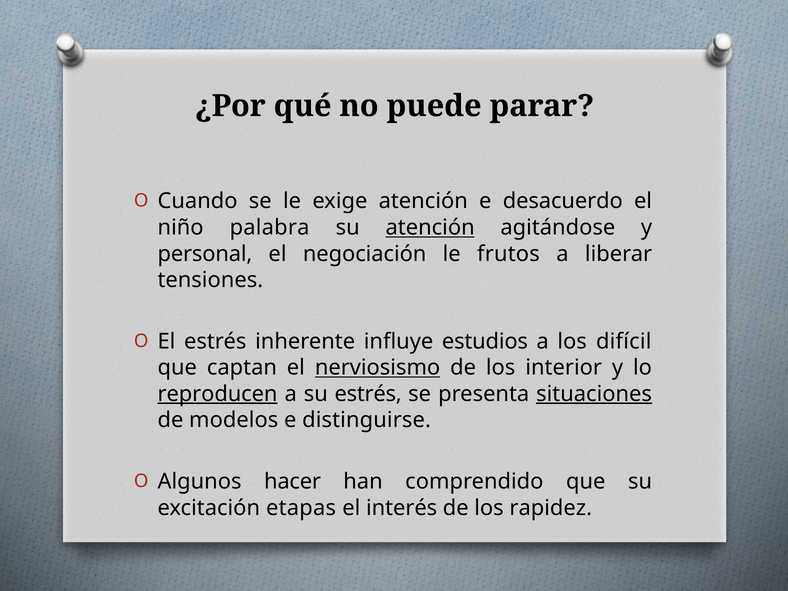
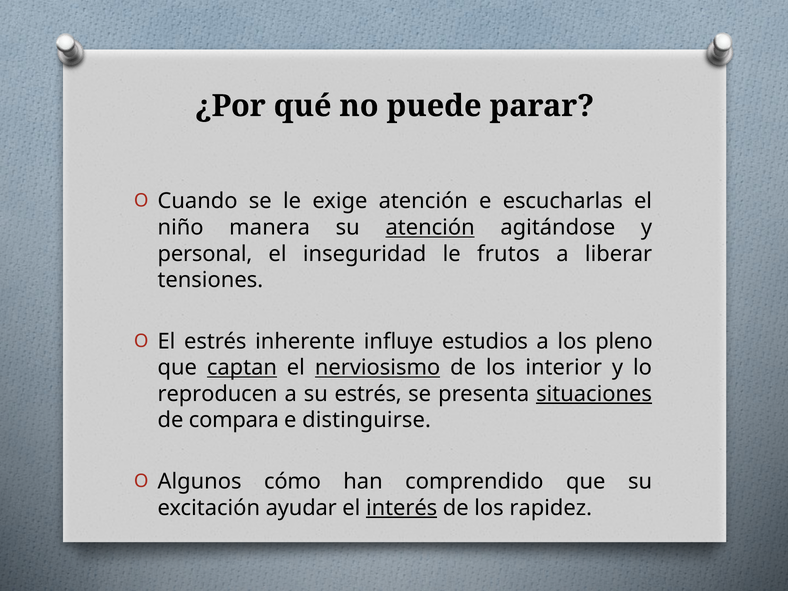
desacuerdo: desacuerdo -> escucharlas
palabra: palabra -> manera
negociación: negociación -> inseguridad
difícil: difícil -> pleno
captan underline: none -> present
reproducen underline: present -> none
modelos: modelos -> compara
hacer: hacer -> cómo
etapas: etapas -> ayudar
interés underline: none -> present
